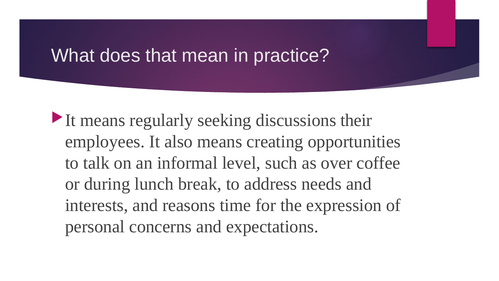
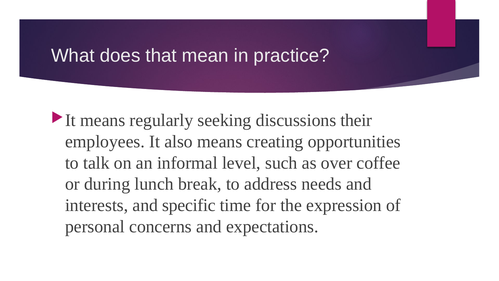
reasons: reasons -> specific
